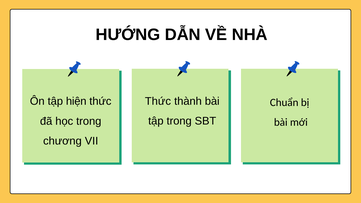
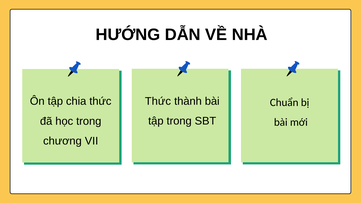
hiện: hiện -> chia
